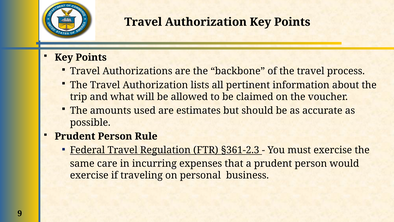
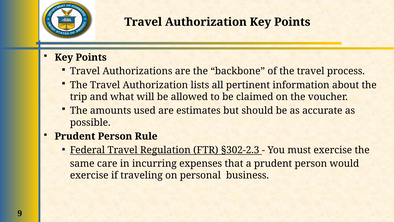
§361-2.3: §361-2.3 -> §302-2.3
